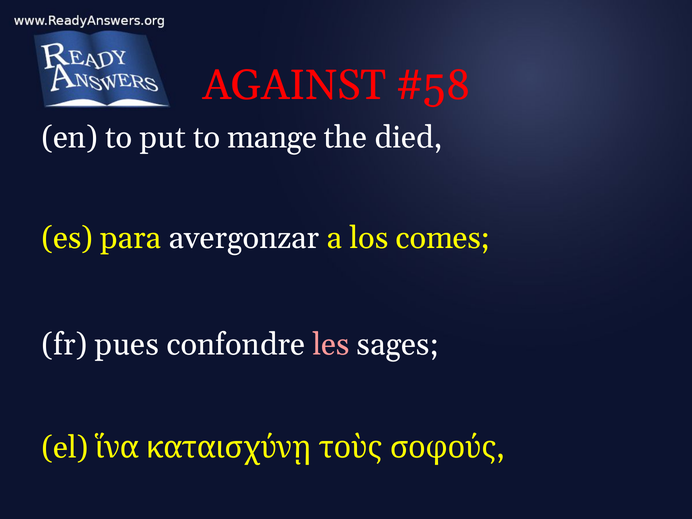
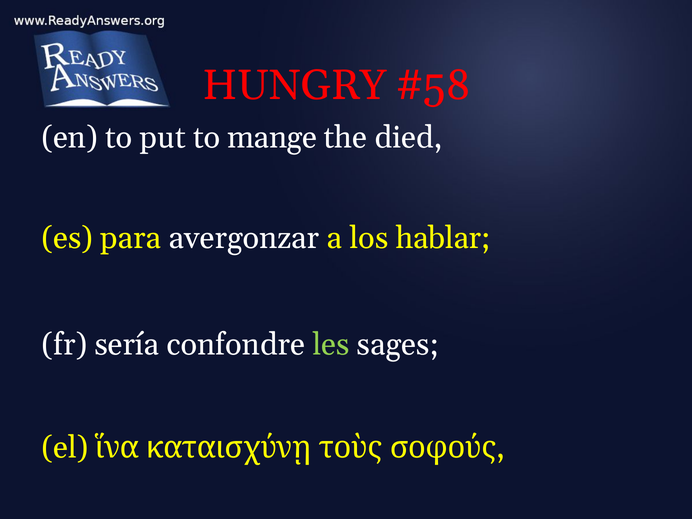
AGAINST: AGAINST -> HUNGRY
comes: comes -> hablar
pues: pues -> sería
les colour: pink -> light green
